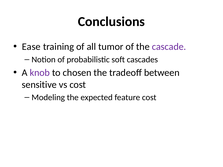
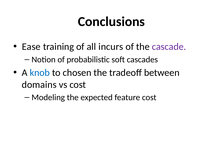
tumor: tumor -> incurs
knob colour: purple -> blue
sensitive: sensitive -> domains
